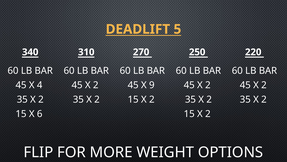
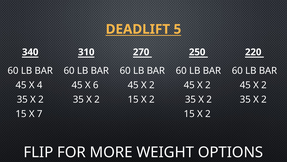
2 at (96, 85): 2 -> 6
9 at (152, 85): 9 -> 2
6: 6 -> 7
